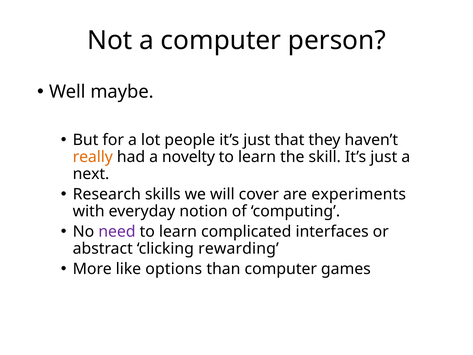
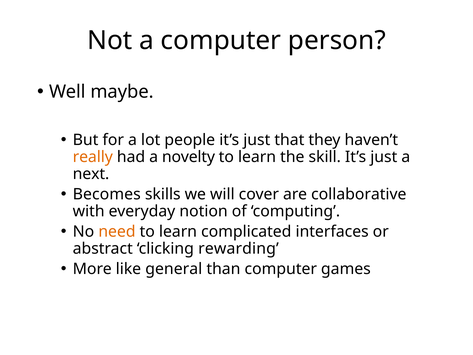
Research: Research -> Becomes
experiments: experiments -> collaborative
need colour: purple -> orange
options: options -> general
